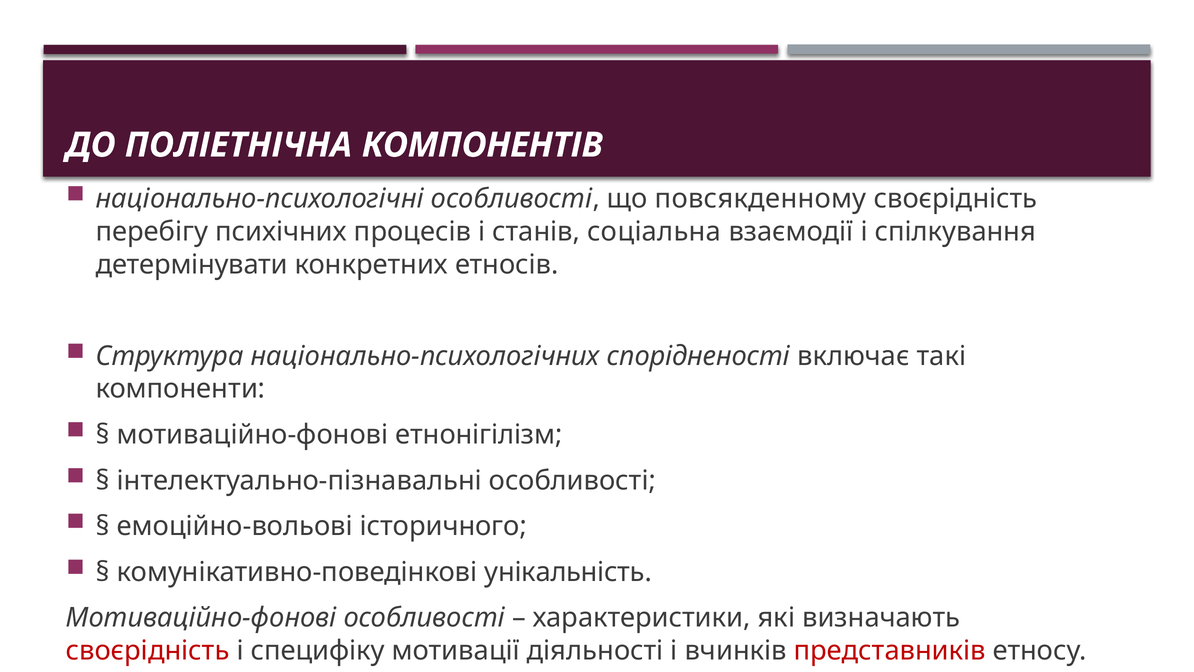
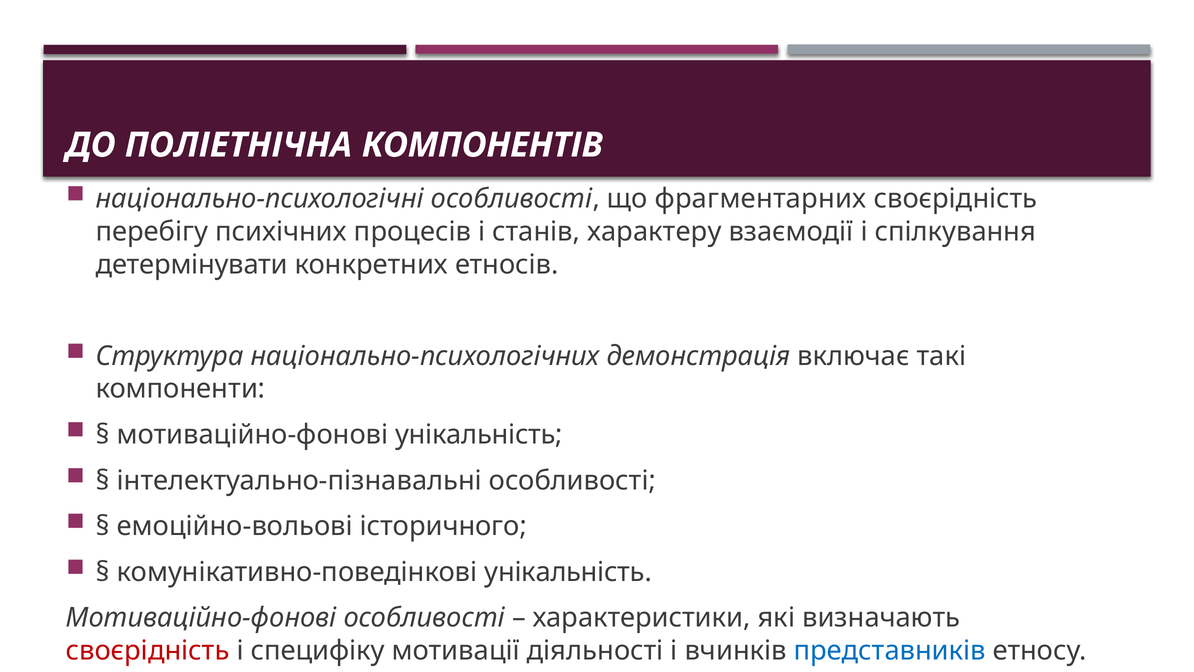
повсякденному: повсякденному -> фрагментарних
соціальна: соціальна -> характеру
спорідненості: спорідненості -> демонстрація
мотиваційно-фонові етнонігілізм: етнонігілізм -> унікальність
представників colour: red -> blue
